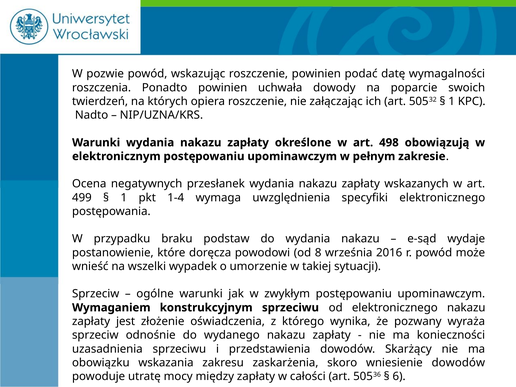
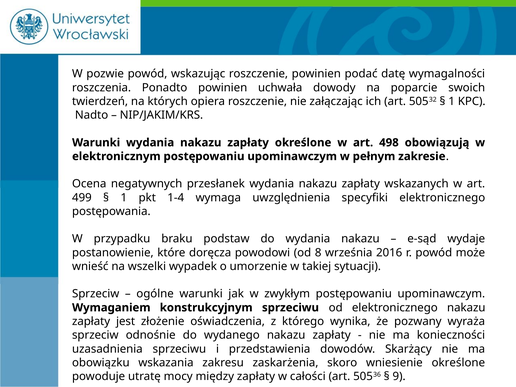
NIP/UZNA/KRS: NIP/UZNA/KRS -> NIP/JAKIM/KRS
wniesienie dowodów: dowodów -> określone
6: 6 -> 9
